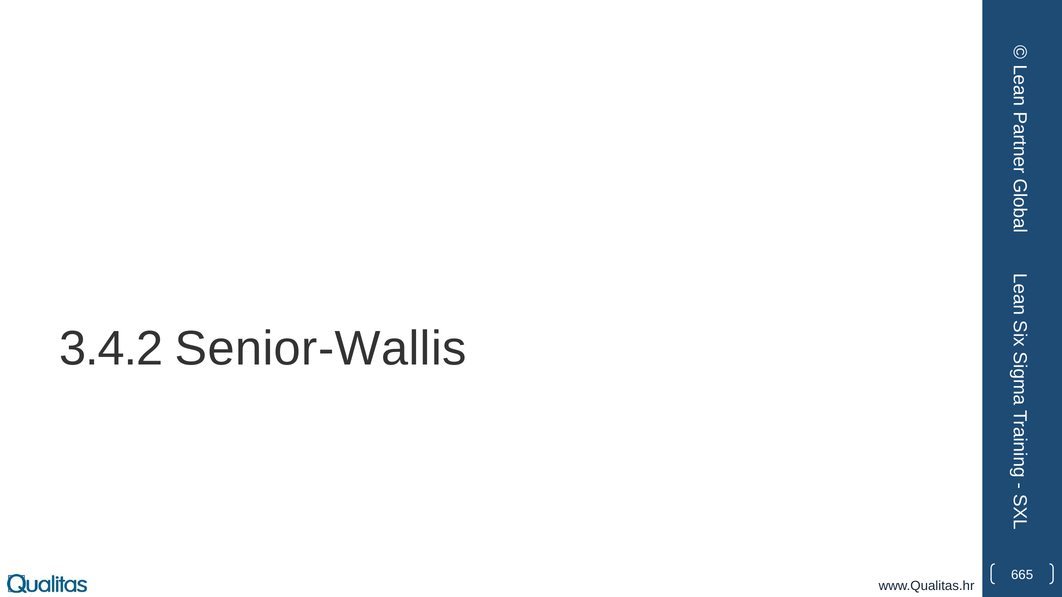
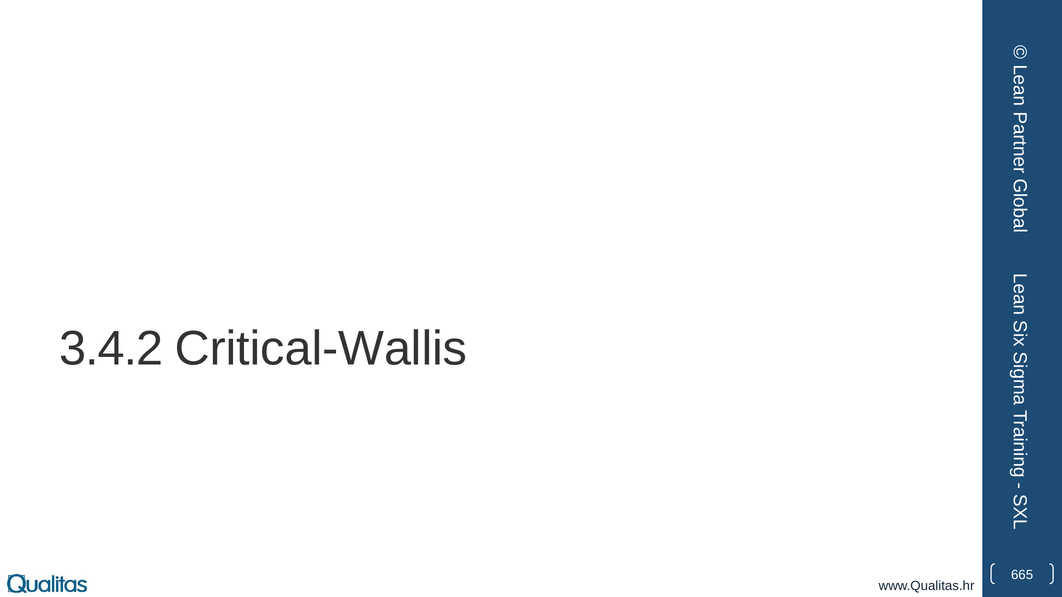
Senior-Wallis: Senior-Wallis -> Critical-Wallis
